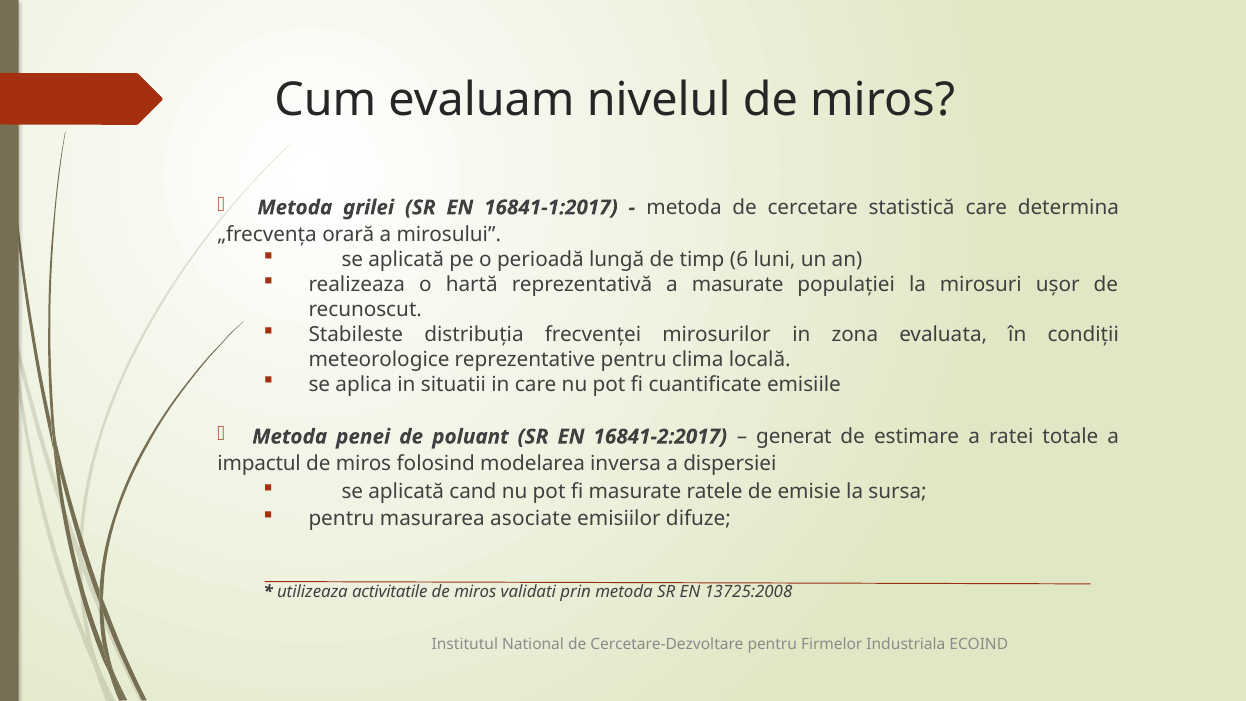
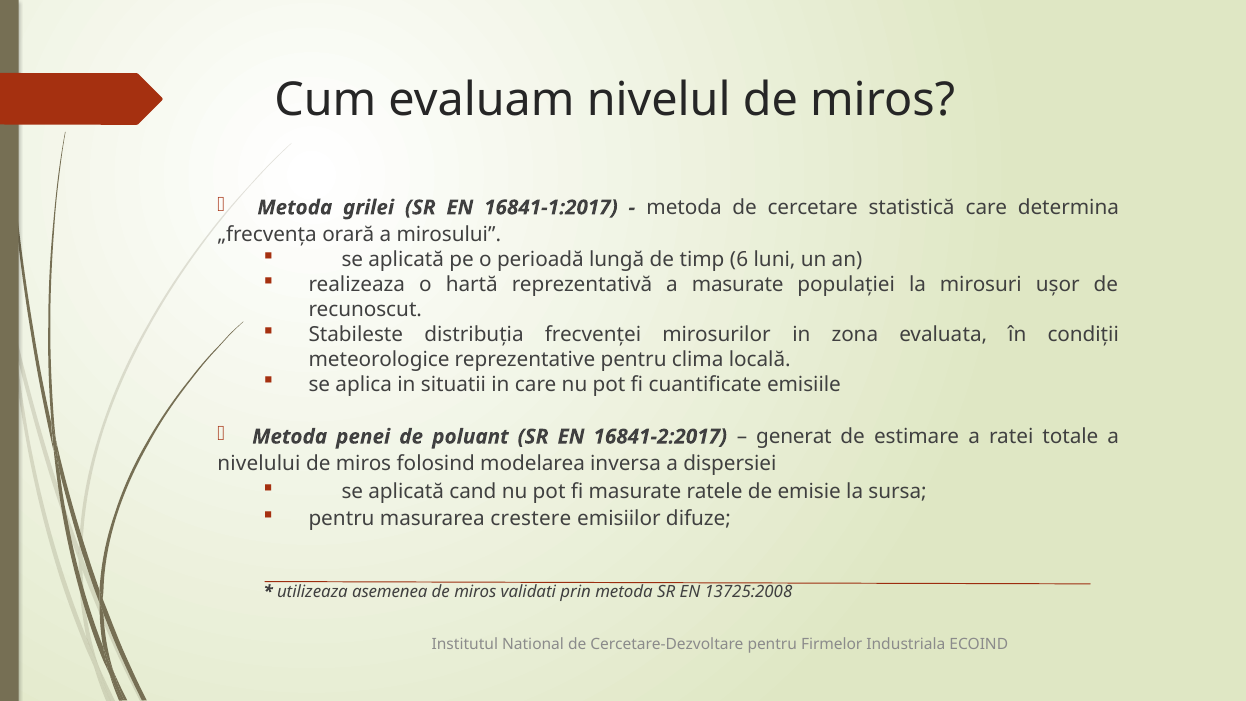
impactul: impactul -> nivelului
asociate: asociate -> crestere
activitatile: activitatile -> asemenea
